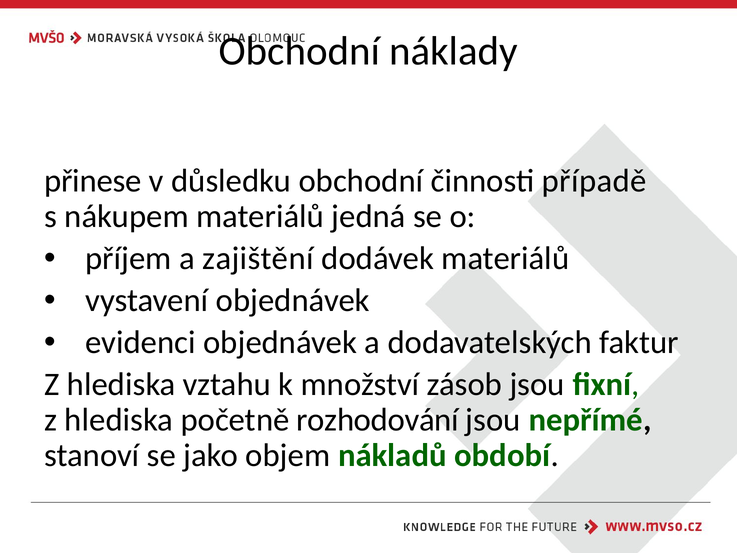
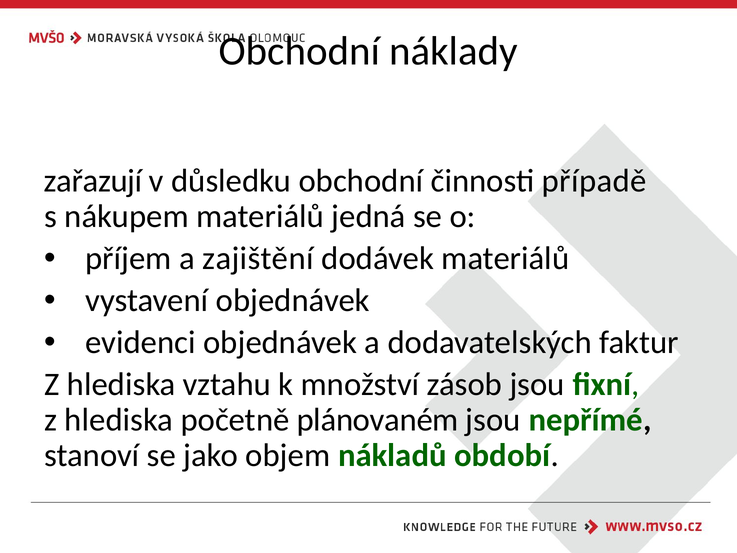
přinese: přinese -> zařazují
rozhodování: rozhodování -> plánovaném
